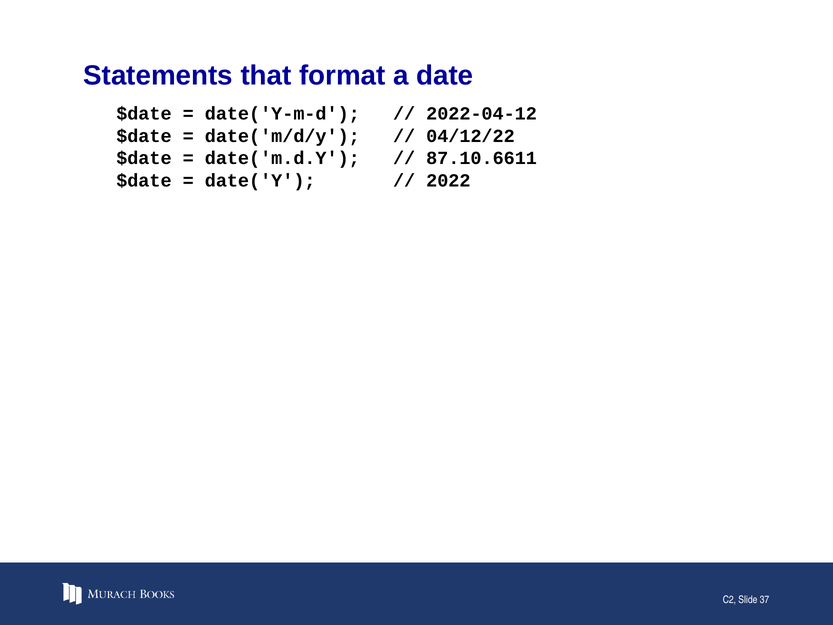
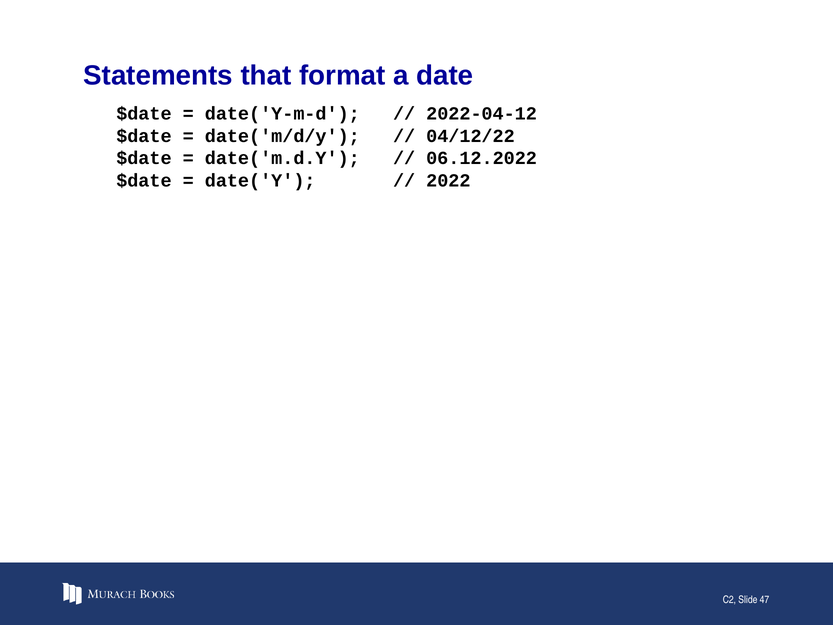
87.10.6611: 87.10.6611 -> 06.12.2022
37: 37 -> 47
